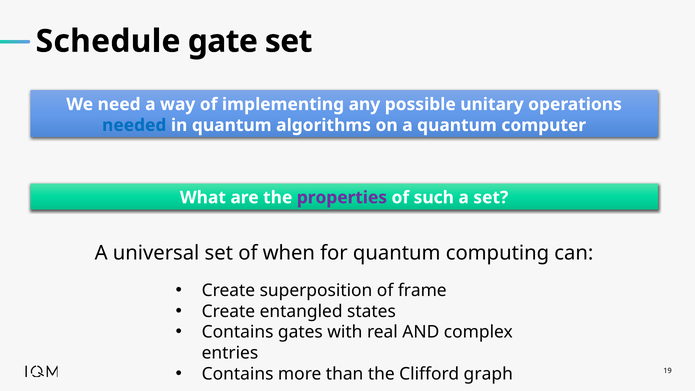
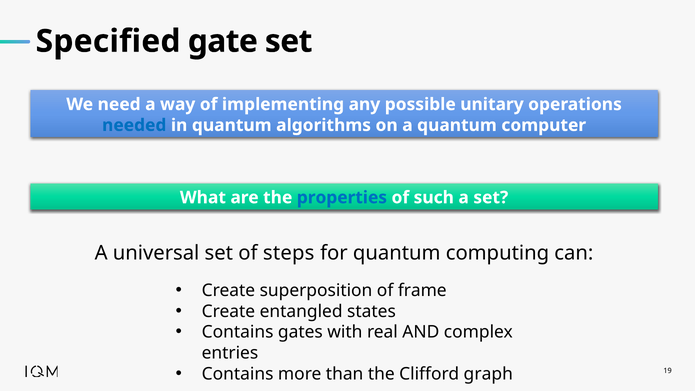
Schedule: Schedule -> Specified
properties colour: purple -> blue
when: when -> steps
